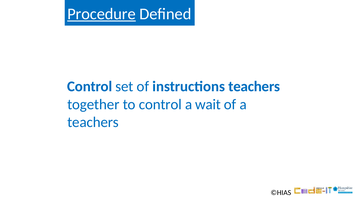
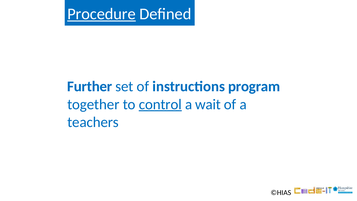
Control at (90, 86): Control -> Further
instructions teachers: teachers -> program
control at (160, 104) underline: none -> present
